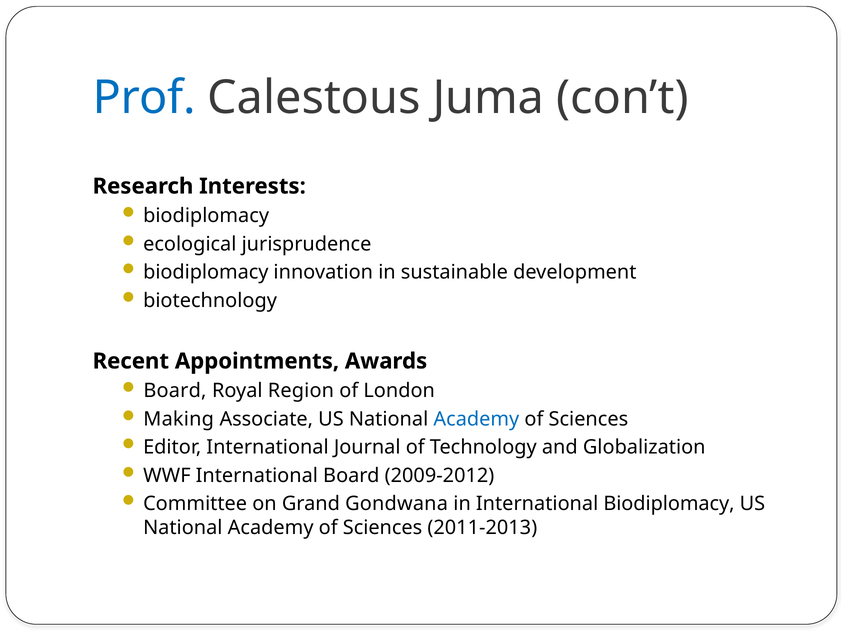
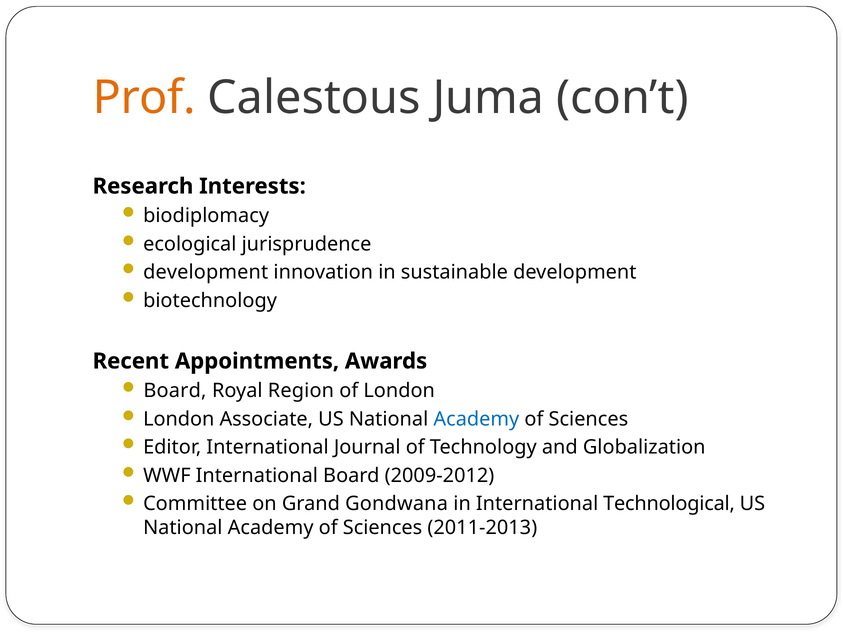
Prof colour: blue -> orange
biodiplomacy at (206, 272): biodiplomacy -> development
Making at (179, 418): Making -> London
International Biodiplomacy: Biodiplomacy -> Technological
